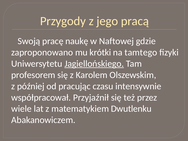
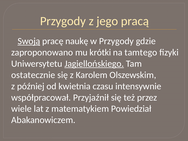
Swoją underline: none -> present
w Naftowej: Naftowej -> Przygody
profesorem: profesorem -> ostatecznie
pracując: pracując -> kwietnia
Dwutlenku: Dwutlenku -> Powiedział
